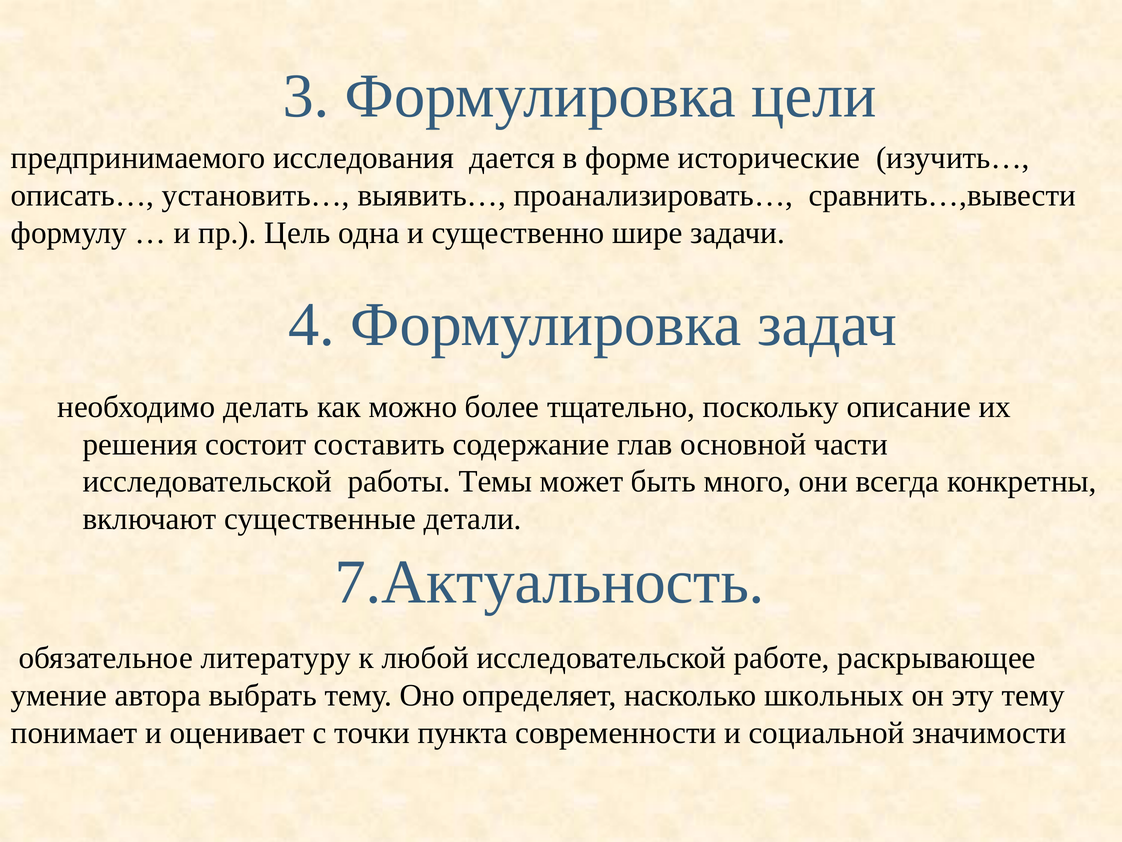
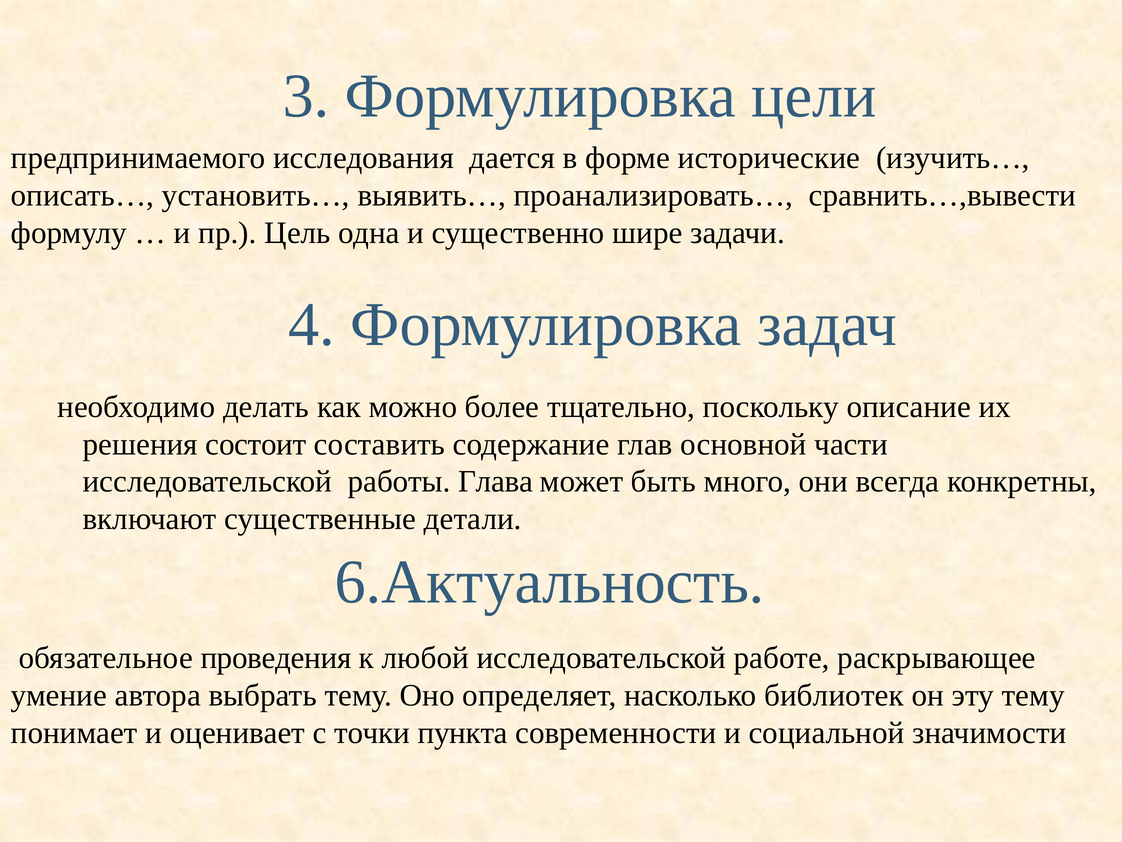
Темы: Темы -> Глава
7.Актуальность: 7.Актуальность -> 6.Актуальность
литературу: литературу -> проведения
школьных: школьных -> библиотек
